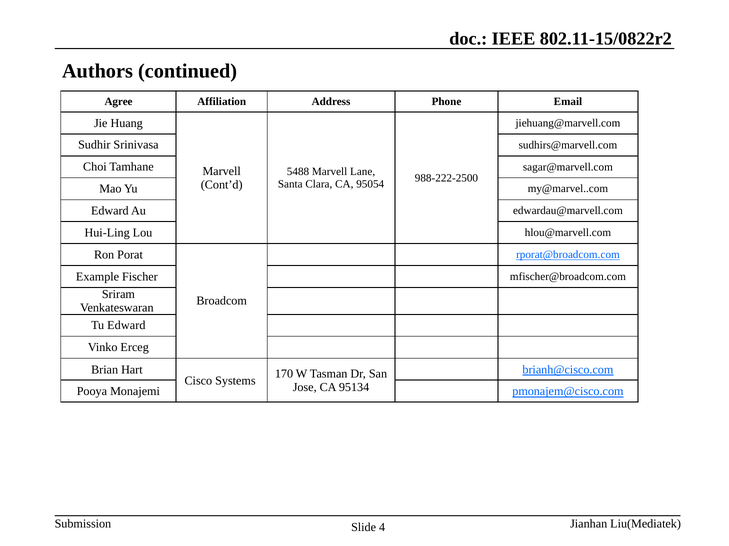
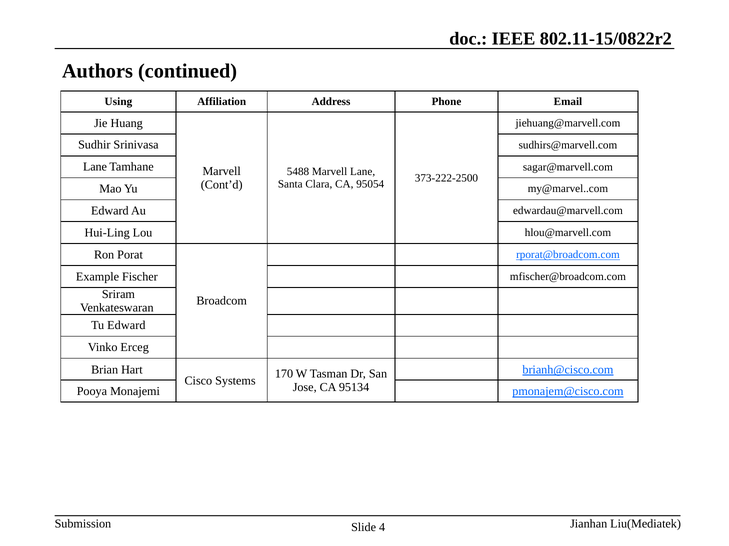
Agree: Agree -> Using
Choi at (95, 167): Choi -> Lane
988-222-2500: 988-222-2500 -> 373-222-2500
